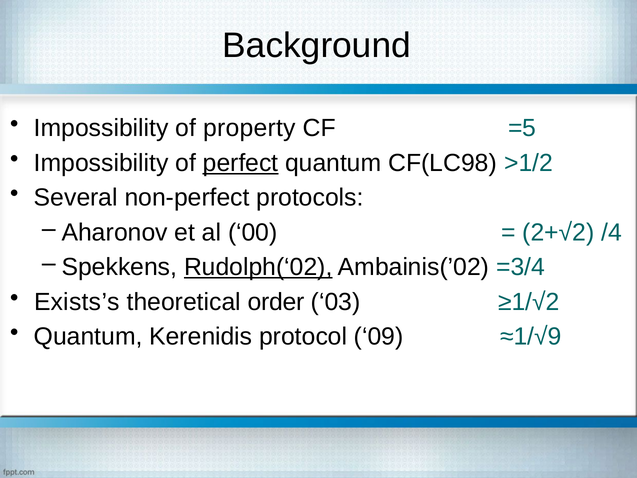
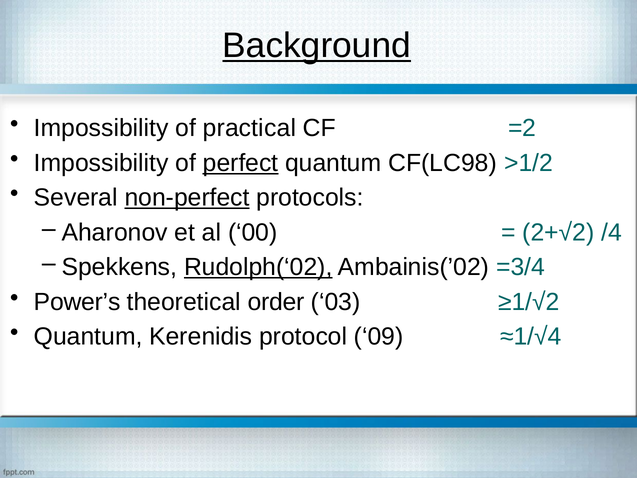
Background underline: none -> present
property: property -> practical
=5: =5 -> =2
non-perfect underline: none -> present
Exists’s: Exists’s -> Power’s
≈1/√9: ≈1/√9 -> ≈1/√4
